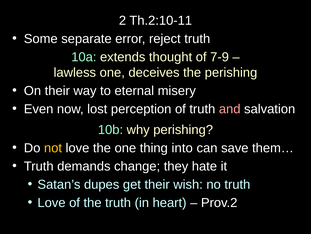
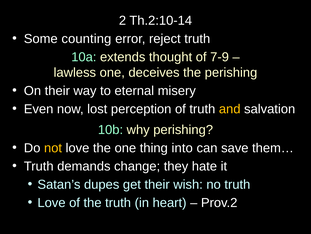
Th.2:10-11: Th.2:10-11 -> Th.2:10-14
separate: separate -> counting
and colour: pink -> yellow
